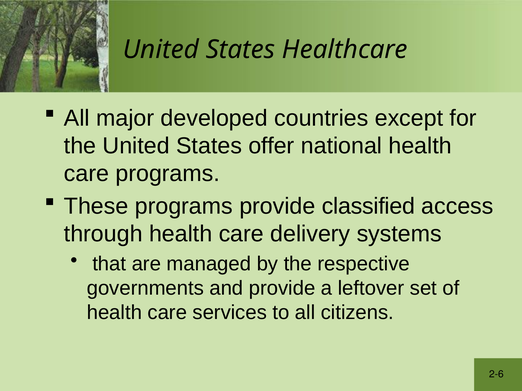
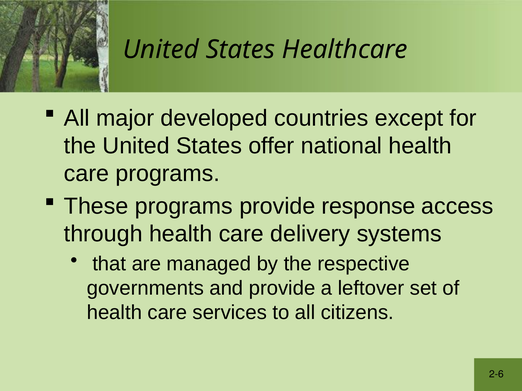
classified: classified -> response
